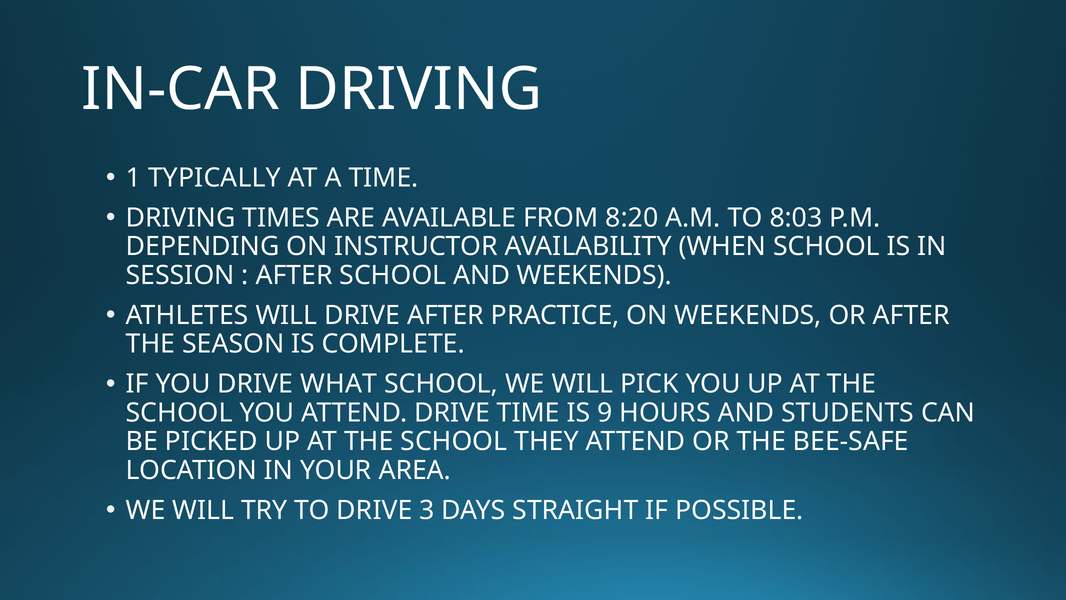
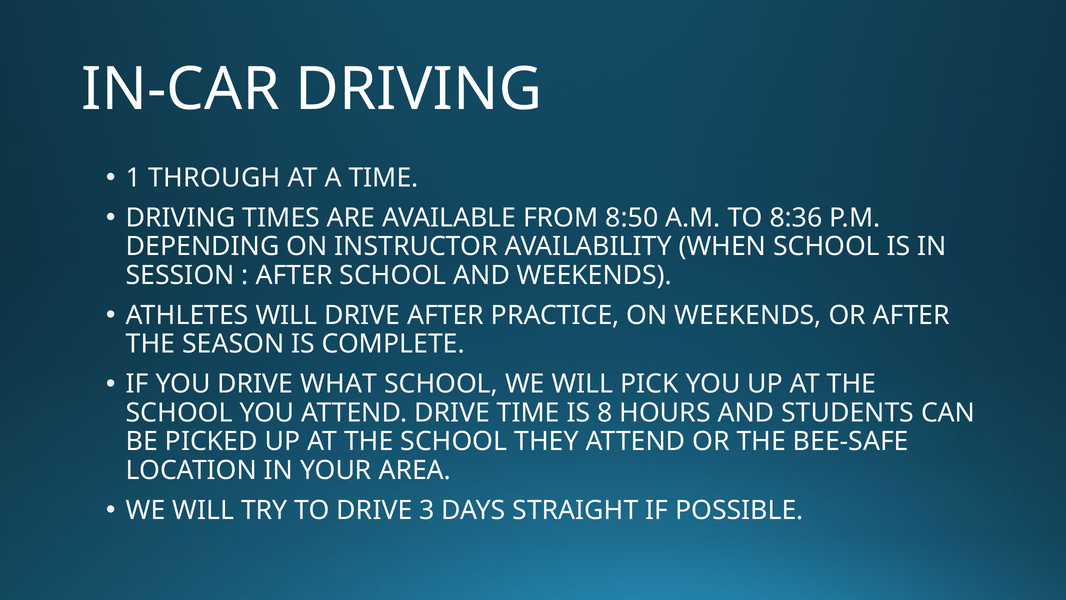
TYPICALLY: TYPICALLY -> THROUGH
8:20: 8:20 -> 8:50
8:03: 8:03 -> 8:36
9: 9 -> 8
